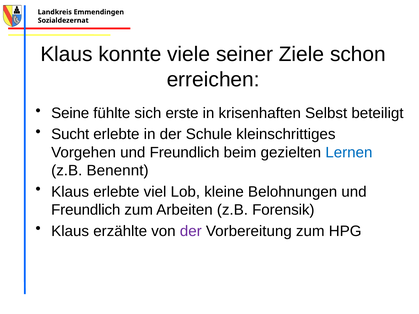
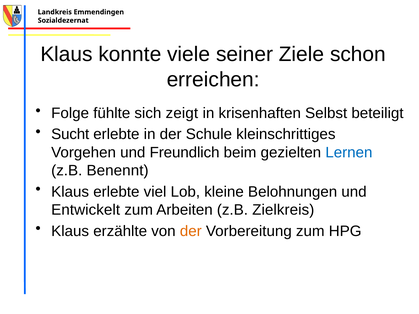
Seine: Seine -> Folge
erste: erste -> zeigt
Freundlich at (86, 210): Freundlich -> Entwickelt
Forensik: Forensik -> Zielkreis
der at (191, 231) colour: purple -> orange
